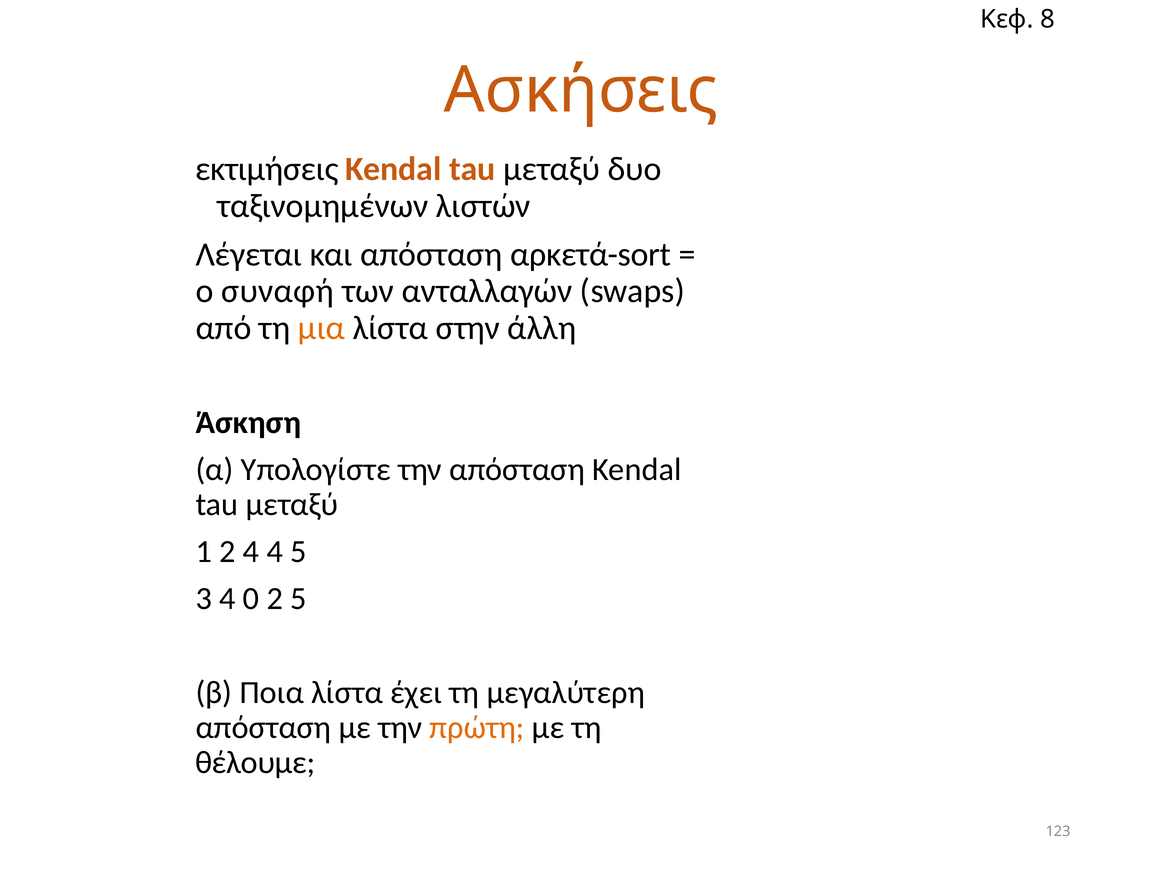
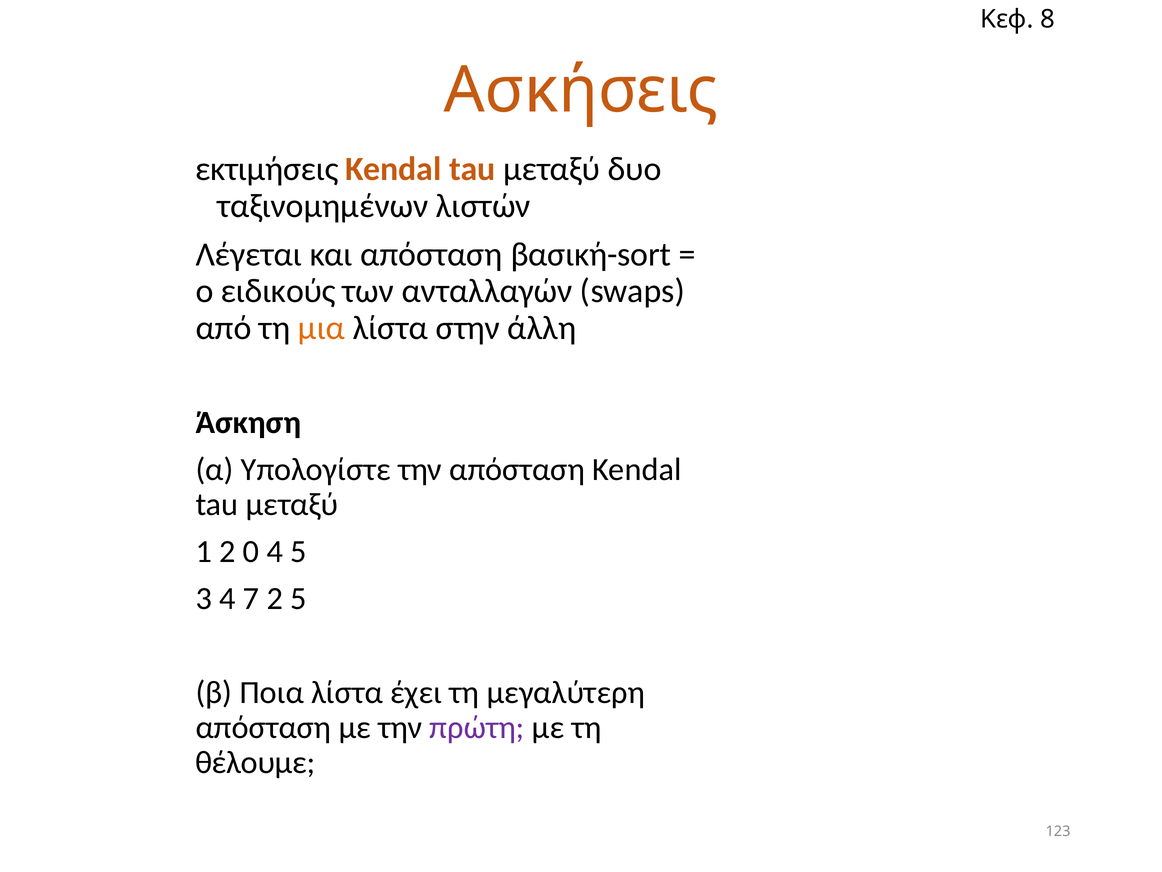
αρκετά-sort: αρκετά-sort -> βασική-sort
συναφή: συναφή -> ειδικούς
2 4: 4 -> 0
0: 0 -> 7
πρώτη colour: orange -> purple
